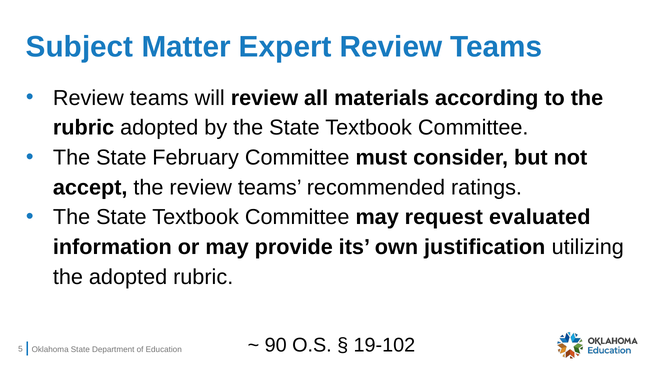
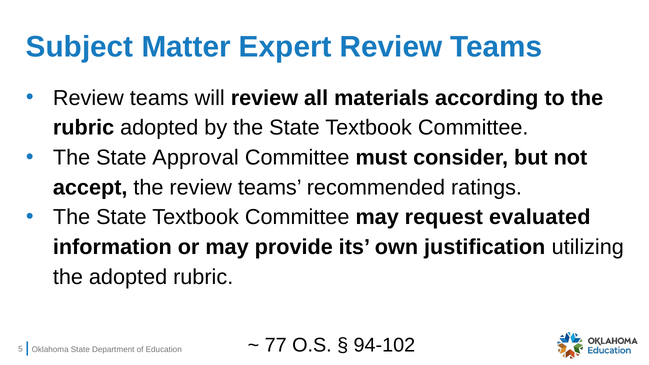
February: February -> Approval
90: 90 -> 77
19-102: 19-102 -> 94-102
